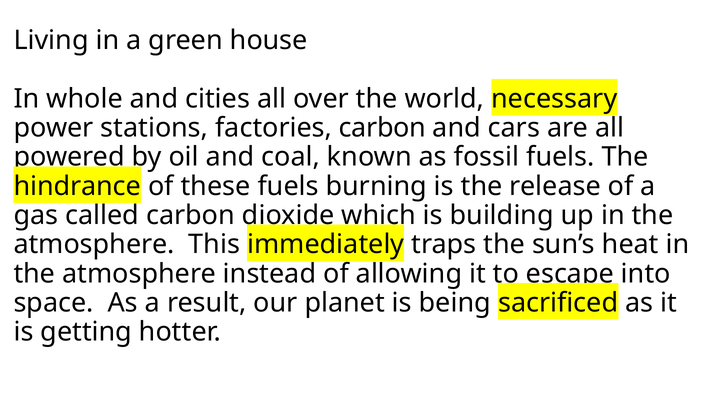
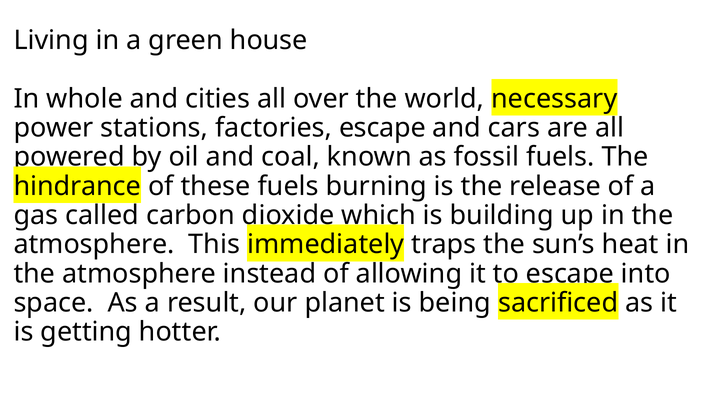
factories carbon: carbon -> escape
